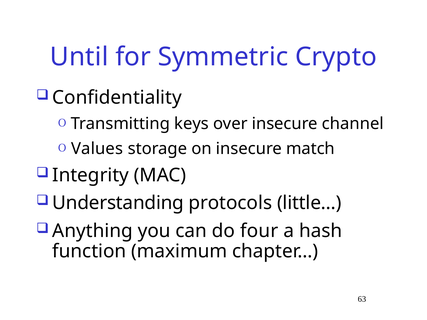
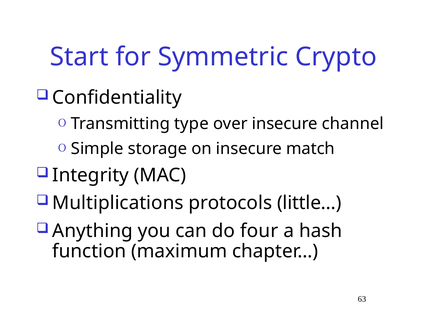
Until: Until -> Start
keys: keys -> type
Values: Values -> Simple
Understanding: Understanding -> Multiplications
